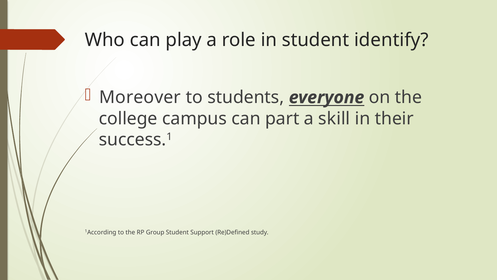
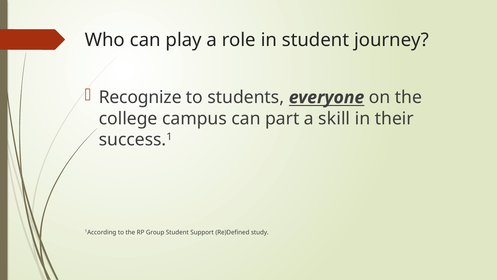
identify: identify -> journey
Moreover: Moreover -> Recognize
